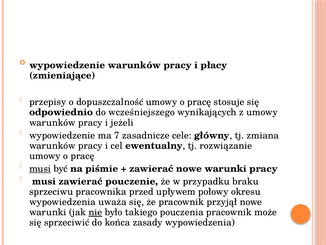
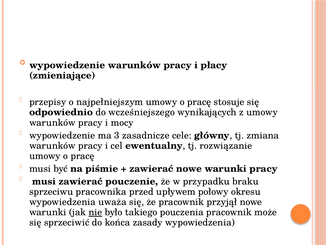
dopuszczalność: dopuszczalność -> najpełniejszym
jeżeli: jeżeli -> mocy
7: 7 -> 3
musi at (40, 168) underline: present -> none
